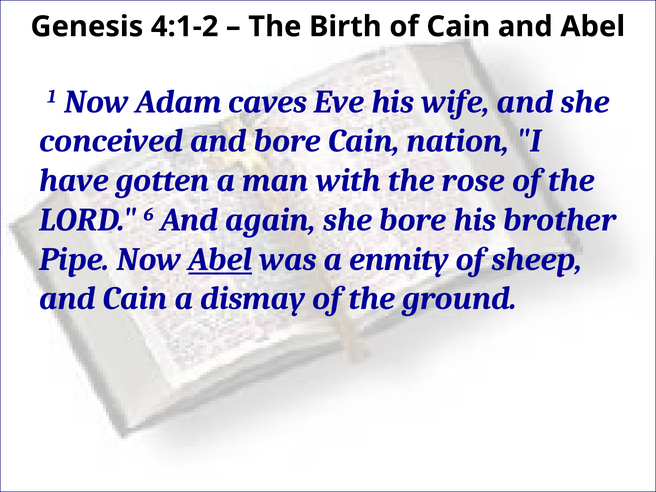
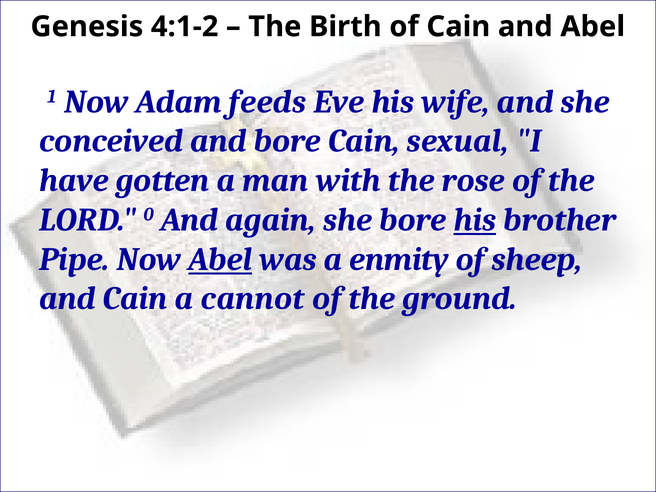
caves: caves -> feeds
nation: nation -> sexual
6: 6 -> 0
his at (475, 220) underline: none -> present
dismay: dismay -> cannot
